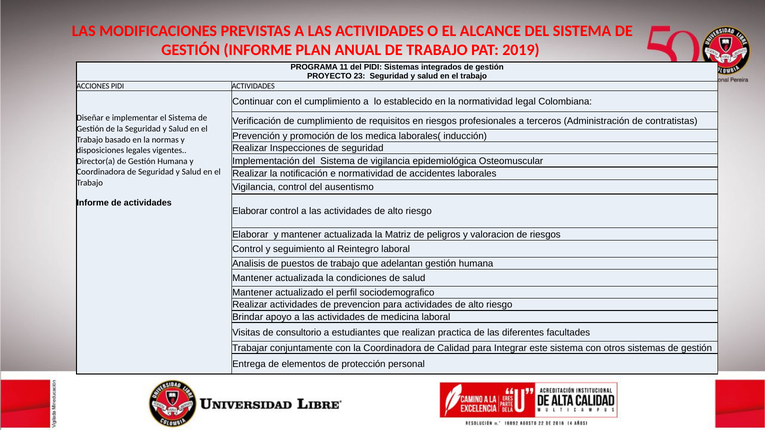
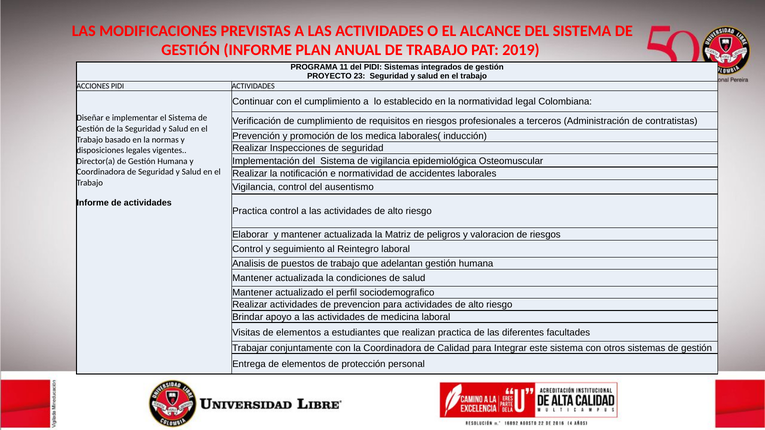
Elaborar at (250, 211): Elaborar -> Practica
Visitas de consultorio: consultorio -> elementos
